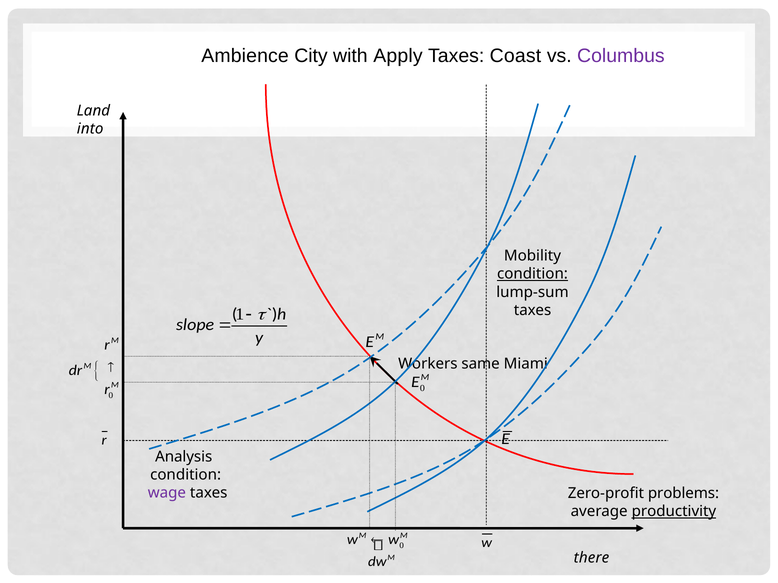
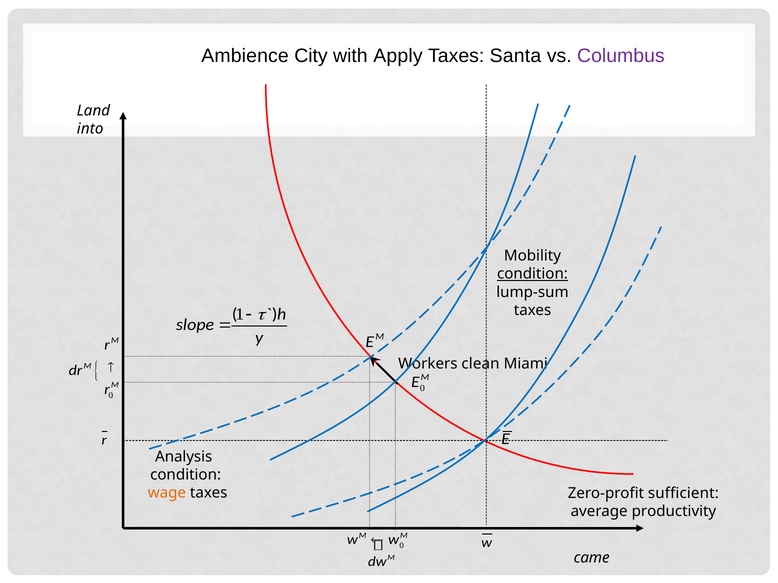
Coast: Coast -> Santa
same: same -> clean
wage colour: purple -> orange
problems: problems -> sufficient
productivity underline: present -> none
there: there -> came
